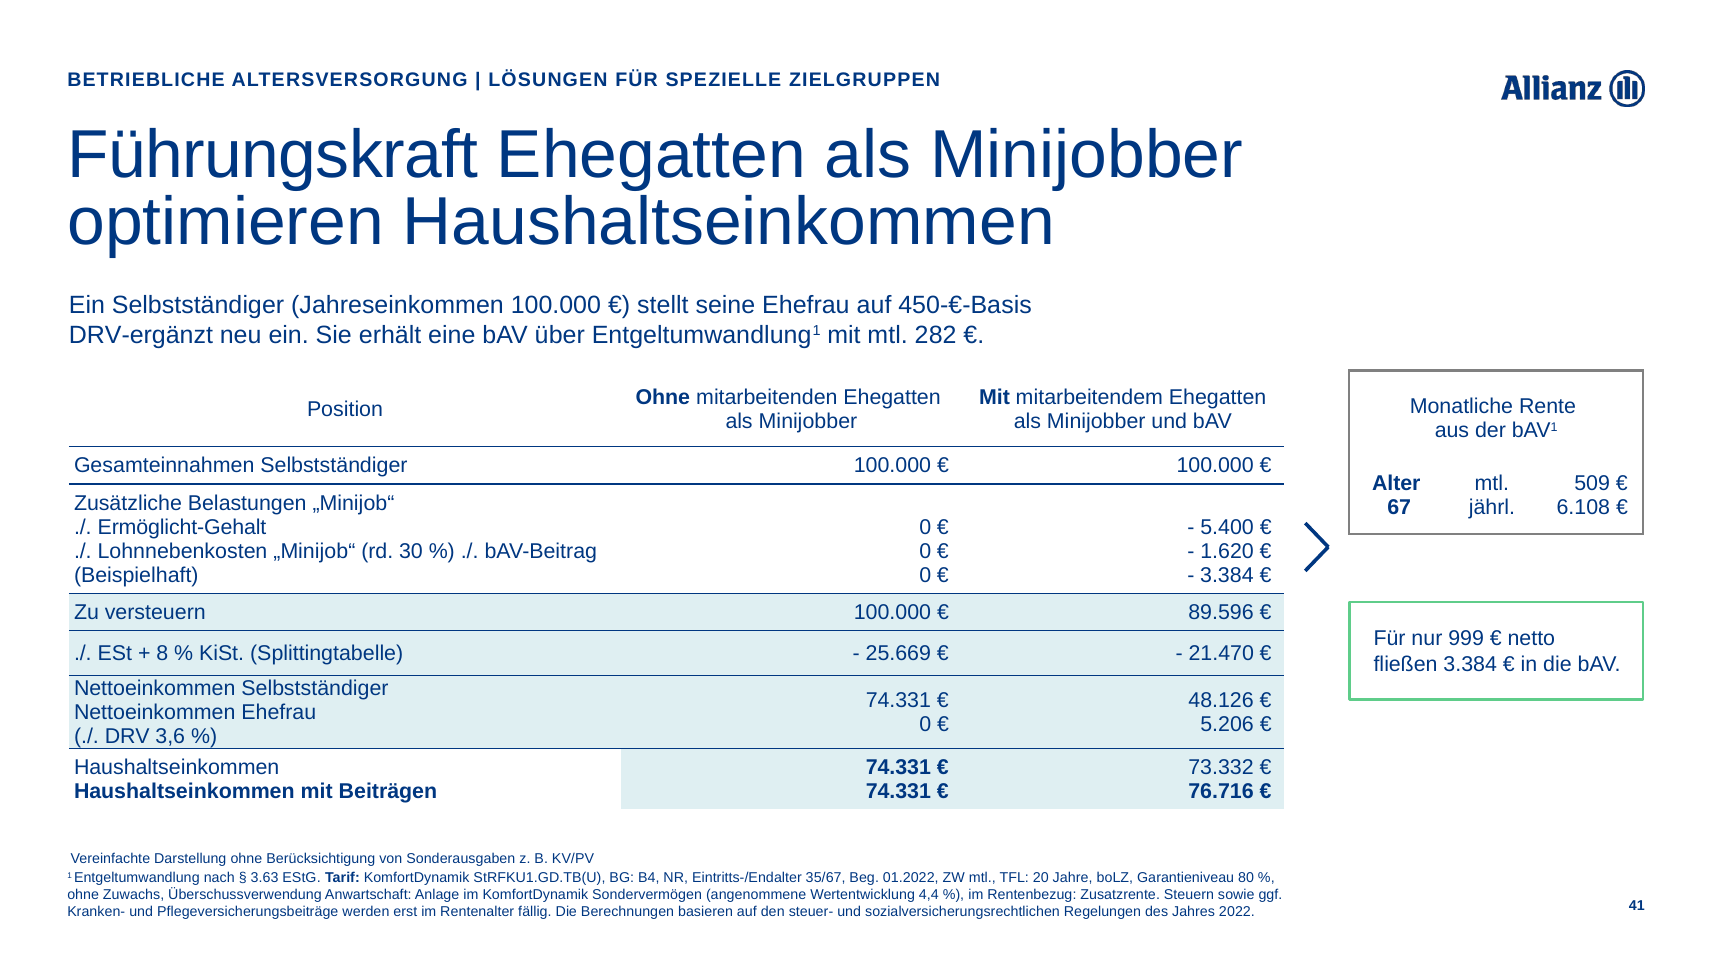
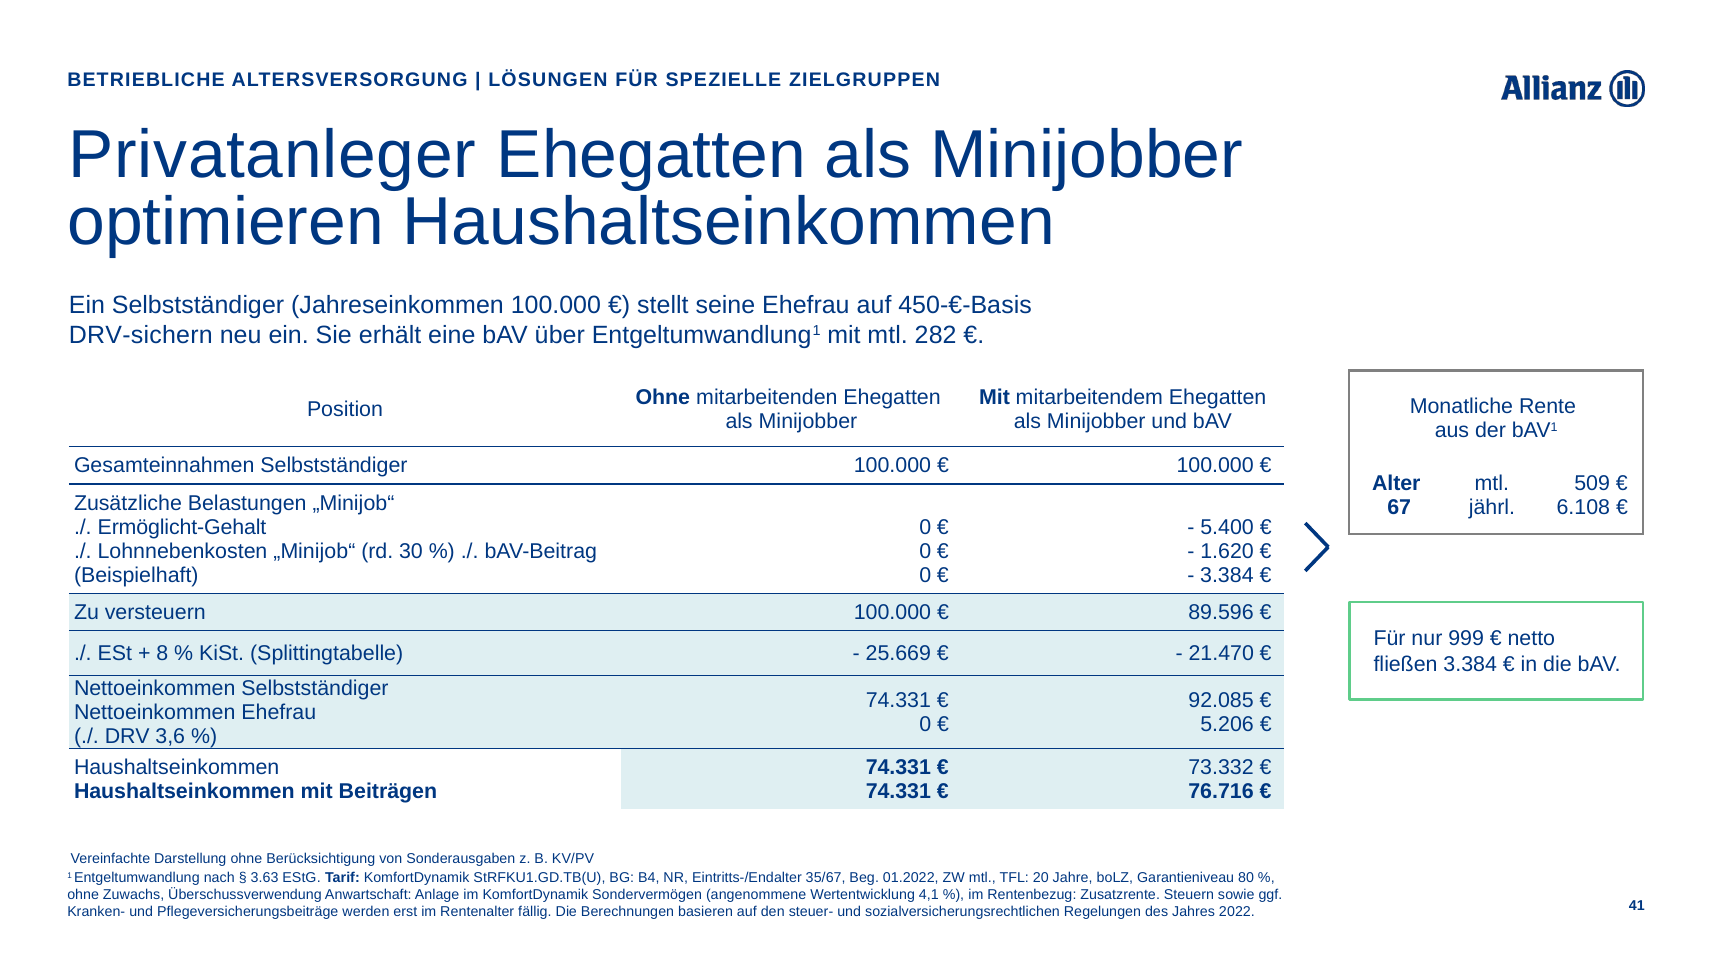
Führungskraft: Führungskraft -> Privatanleger
DRV-ergänzt: DRV-ergänzt -> DRV-sichern
48.126: 48.126 -> 92.085
4,4: 4,4 -> 4,1
